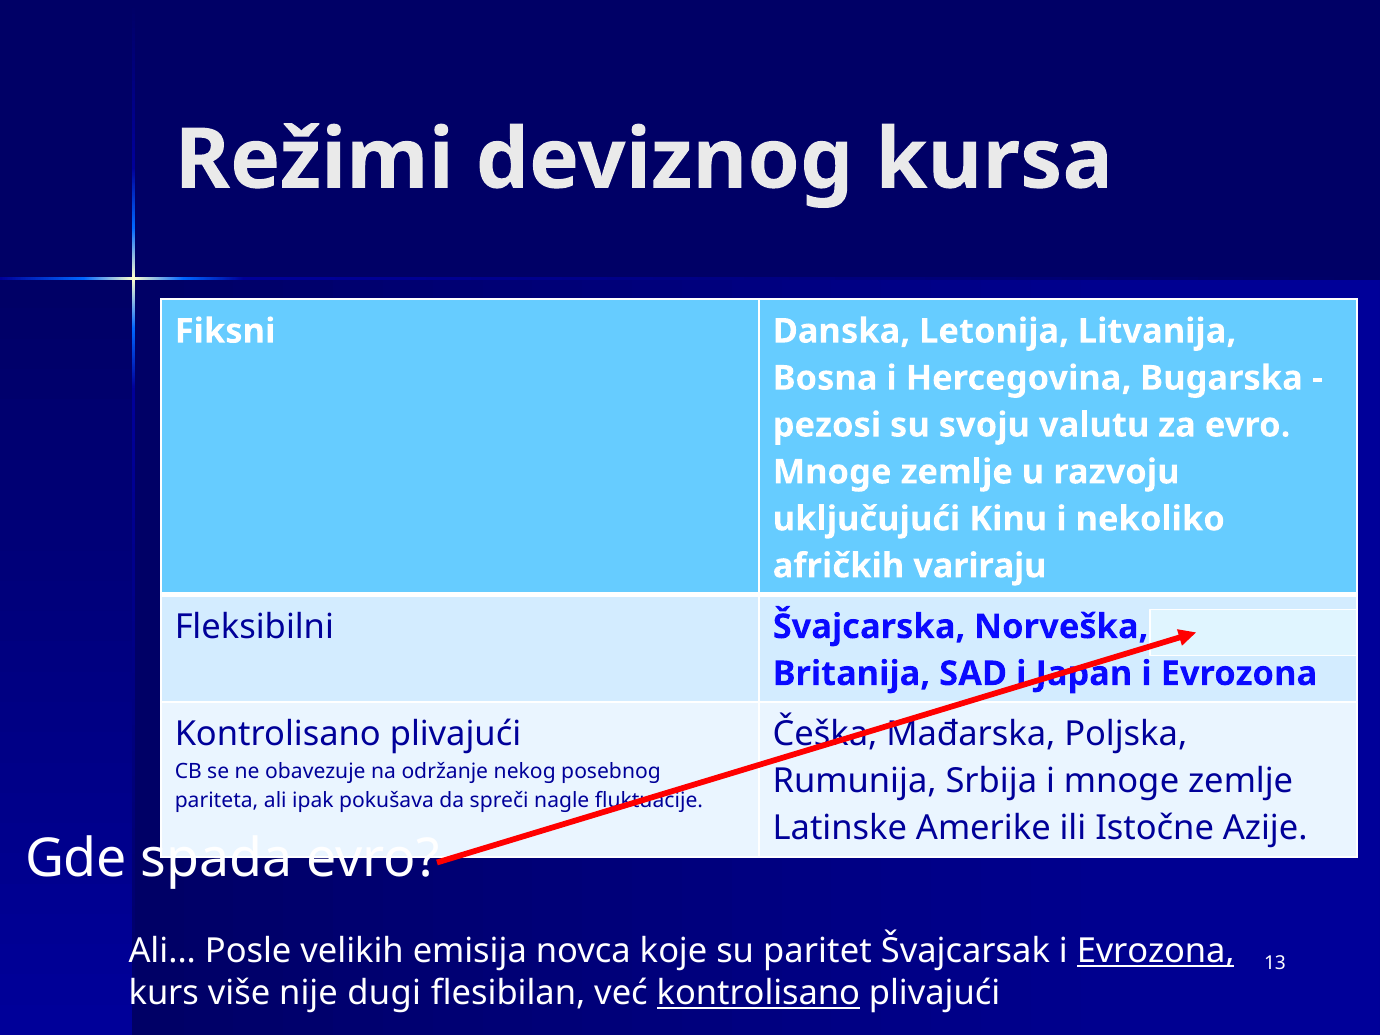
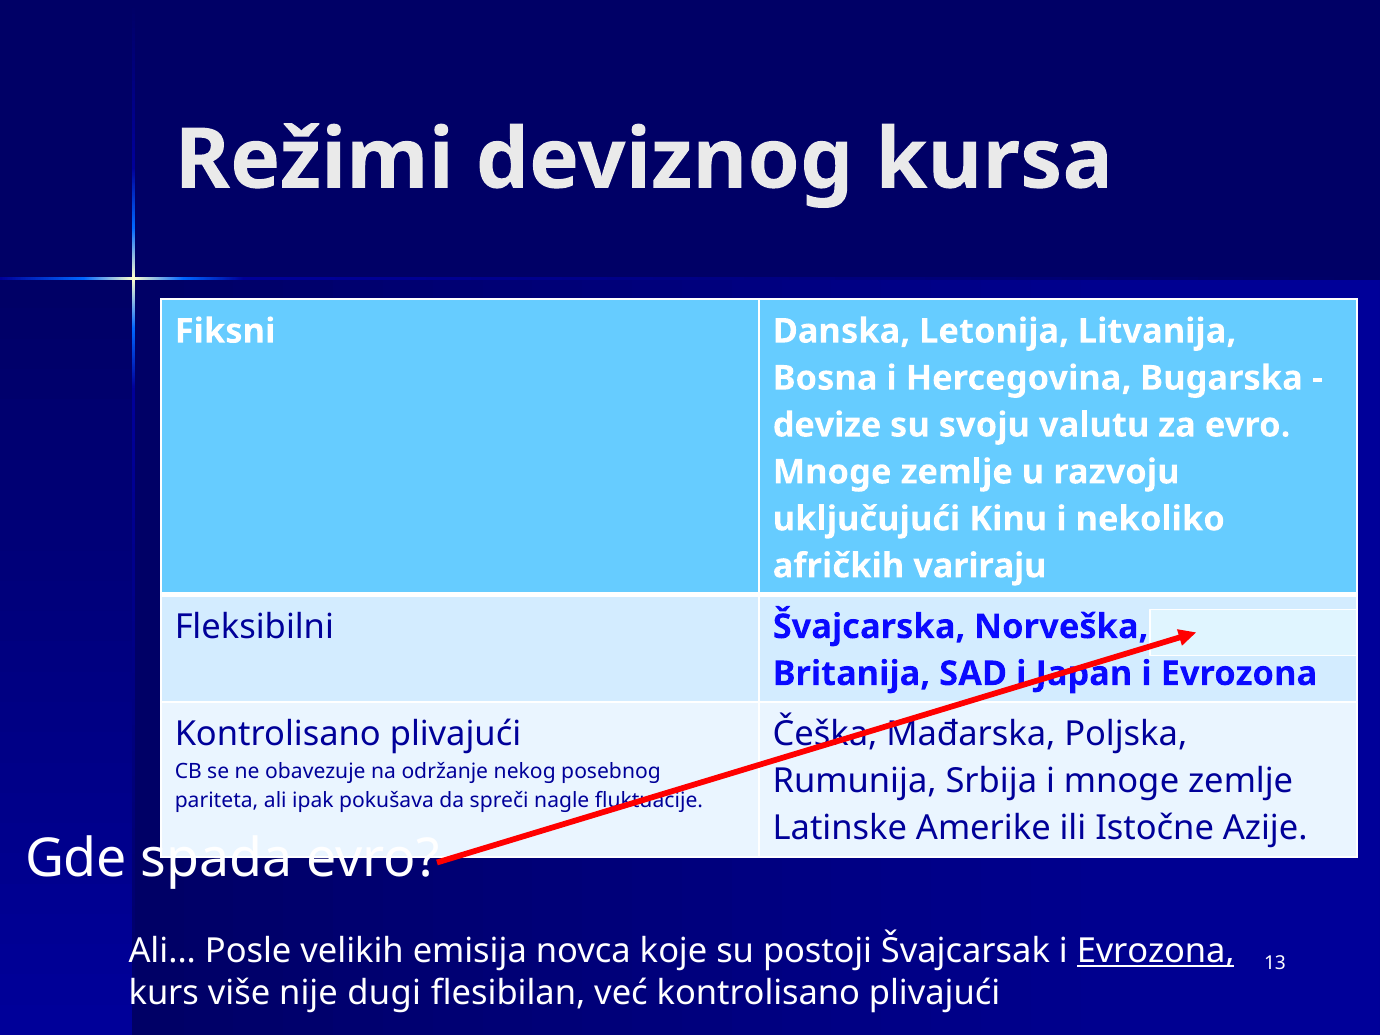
pezosi: pezosi -> devize
paritet: paritet -> postoji
kontrolisano at (758, 993) underline: present -> none
